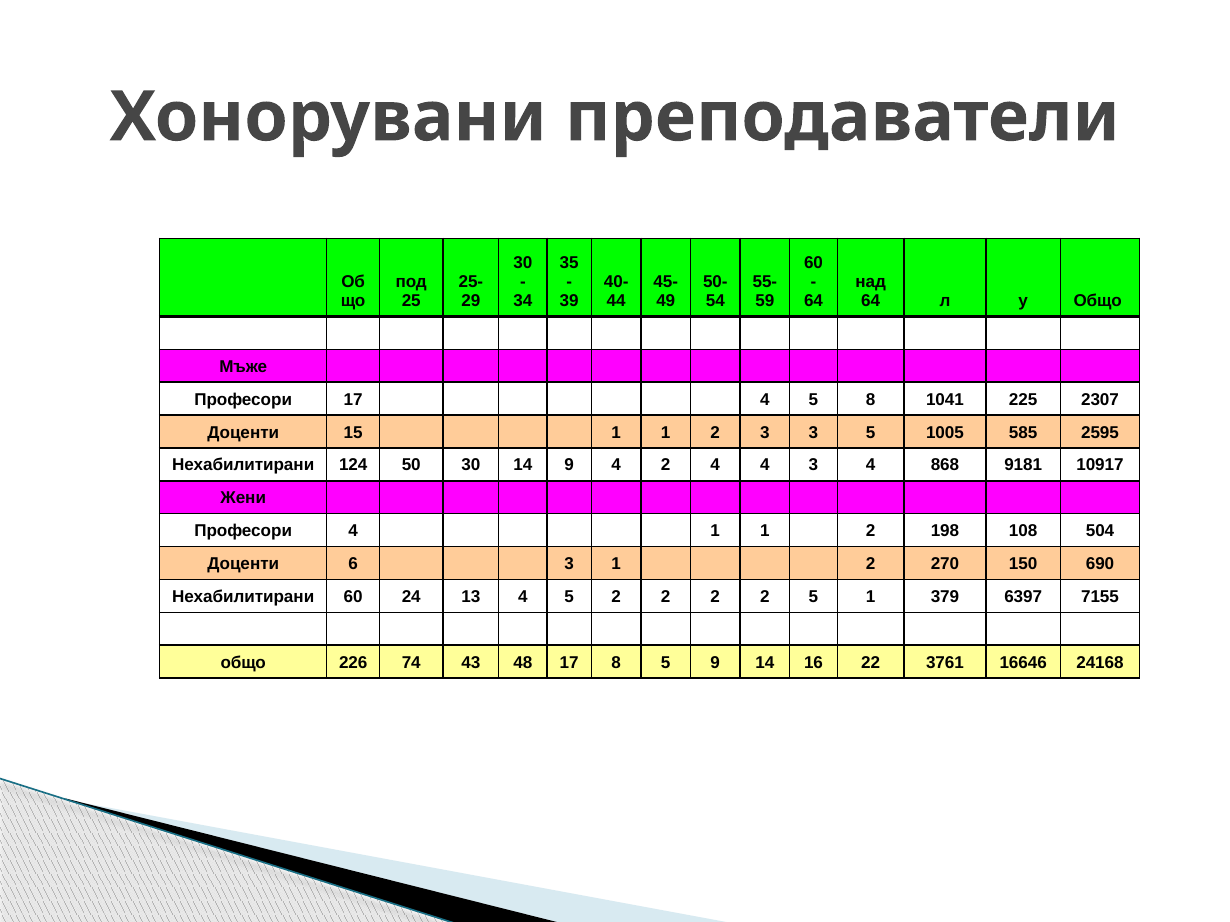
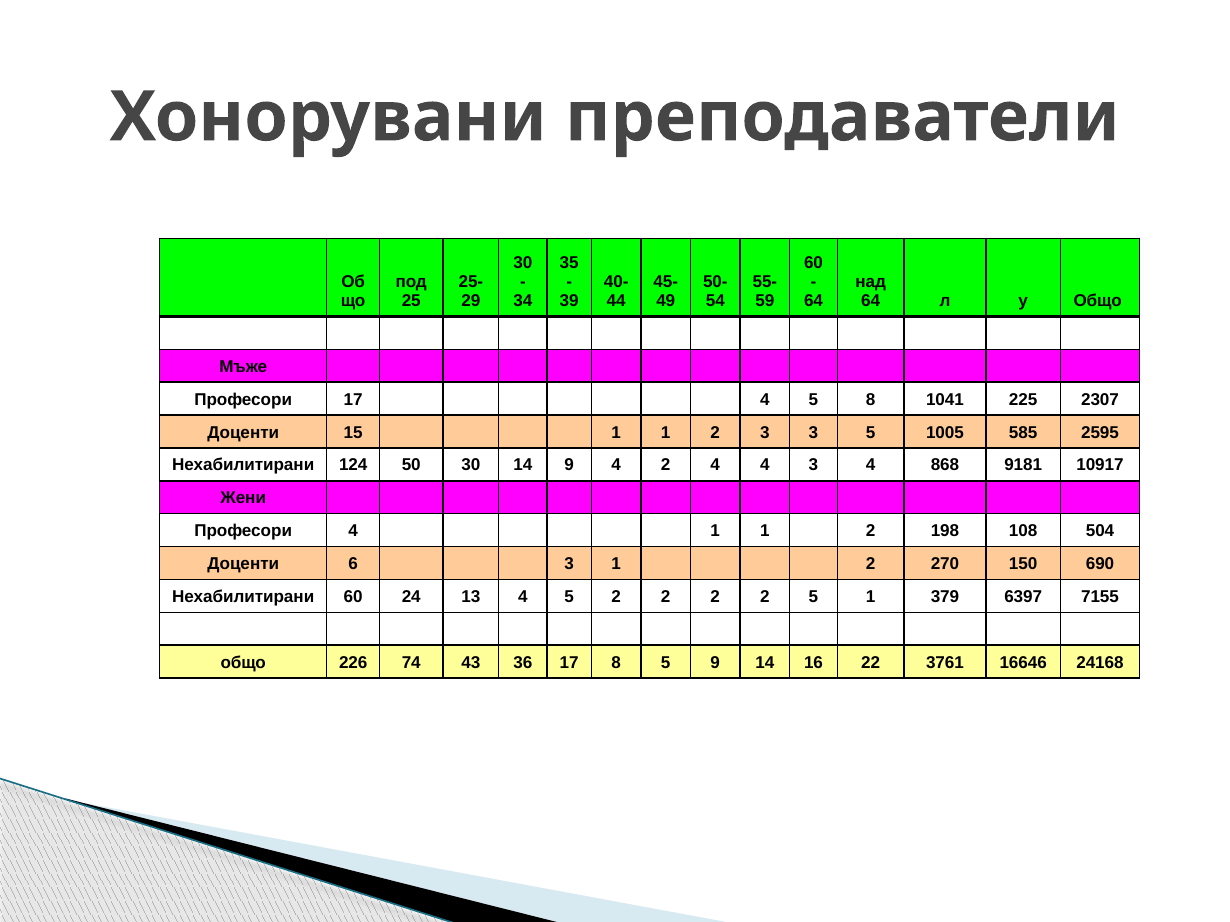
48: 48 -> 36
